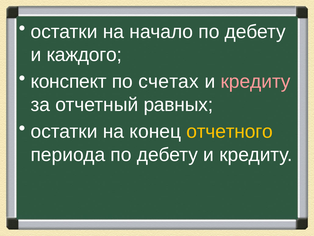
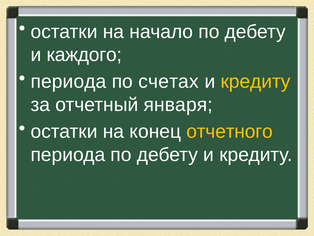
конспект at (69, 81): конспект -> периода
кредиту at (255, 81) colour: pink -> yellow
равных: равных -> января
